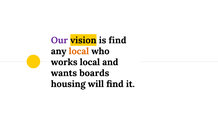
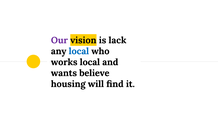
is find: find -> lack
local at (79, 51) colour: orange -> blue
boards: boards -> believe
